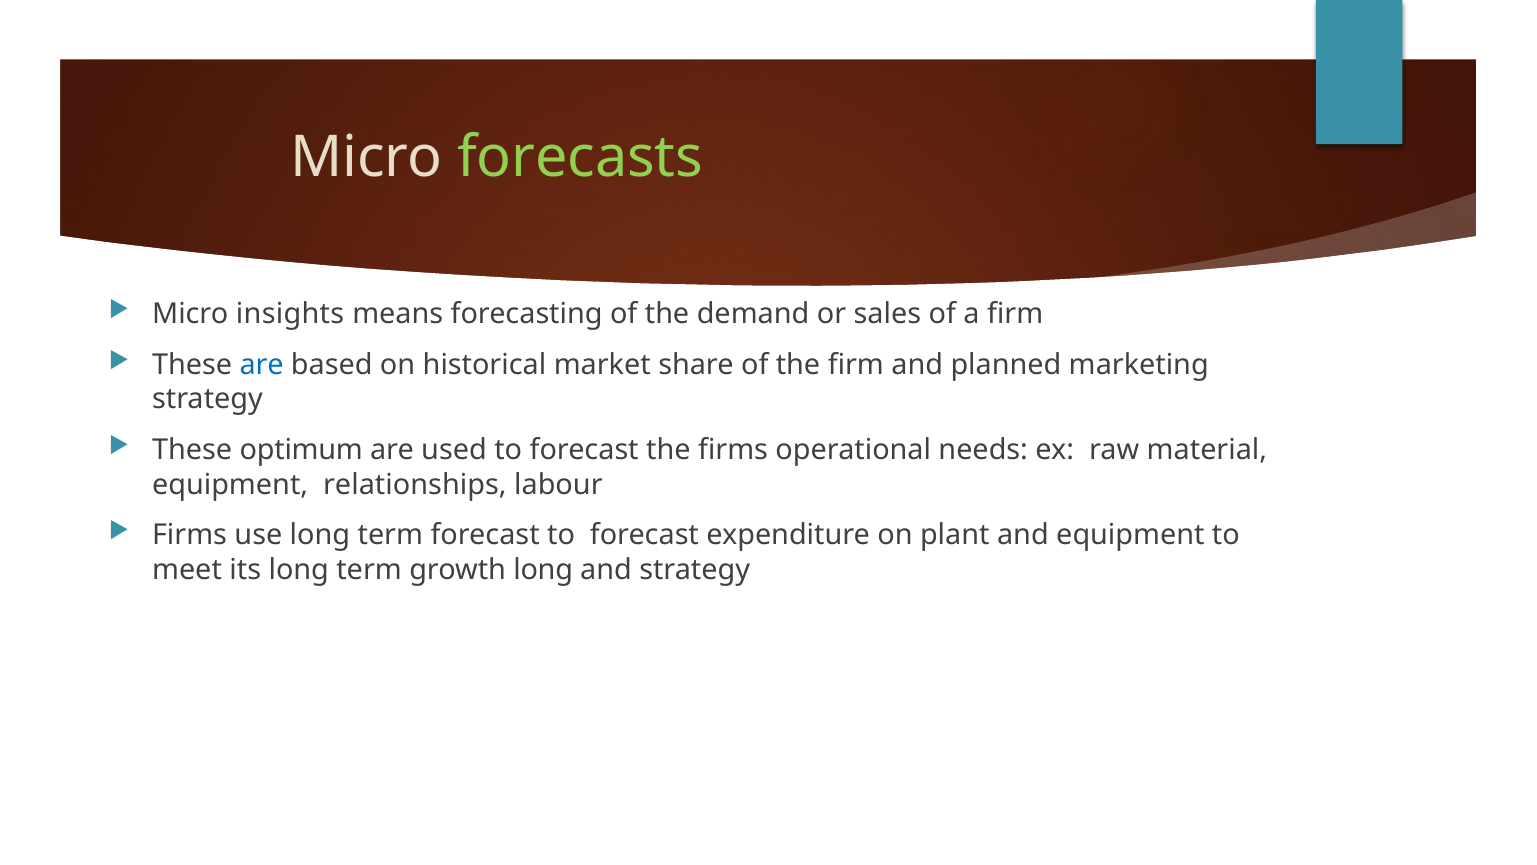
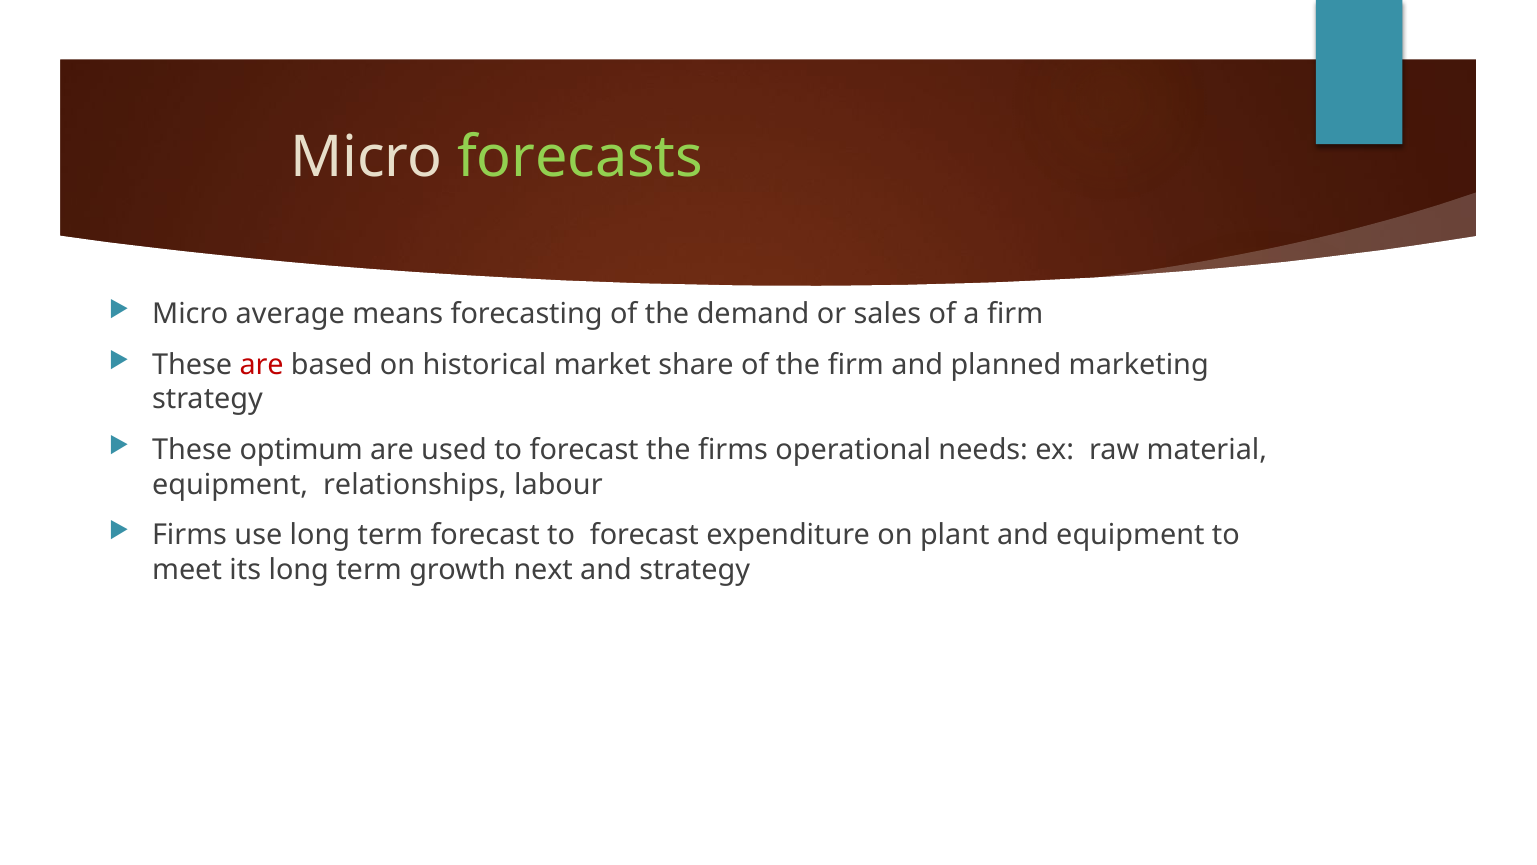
insights: insights -> average
are at (262, 365) colour: blue -> red
growth long: long -> next
